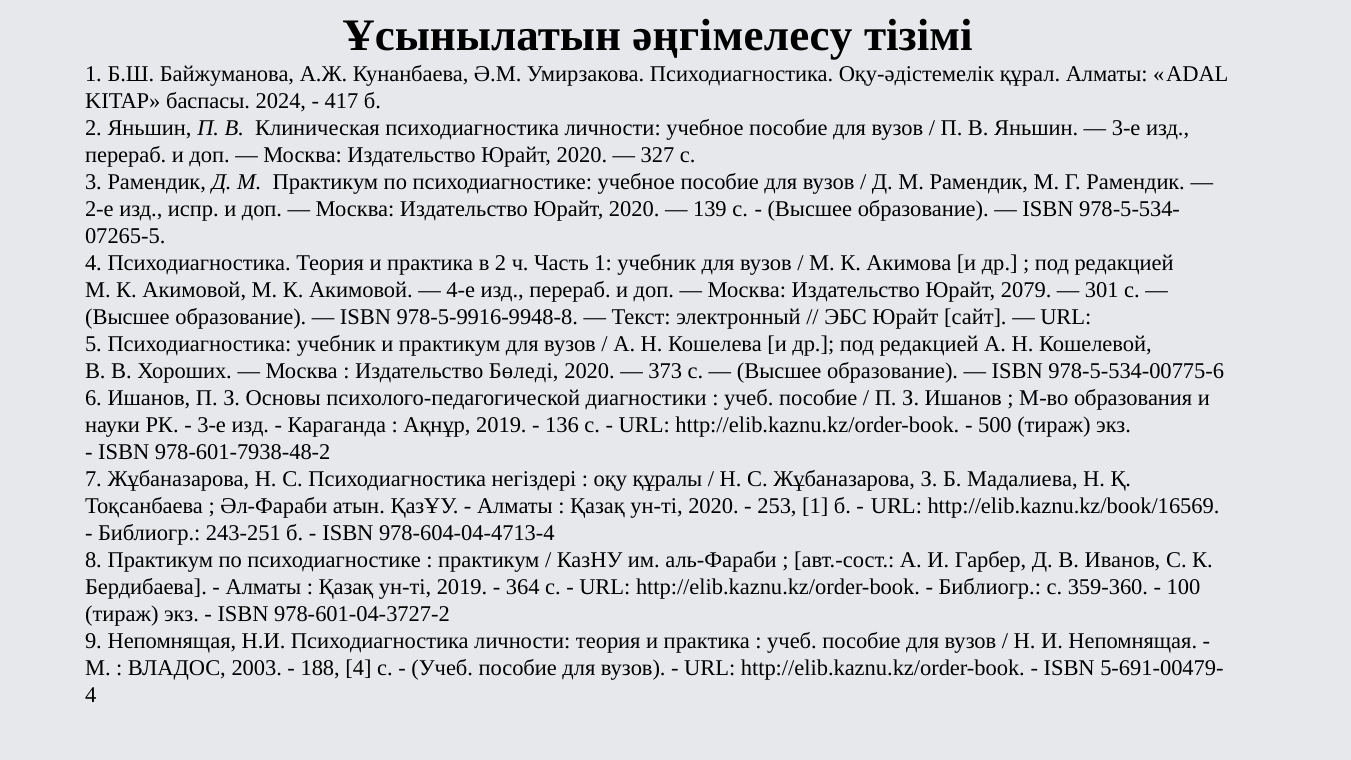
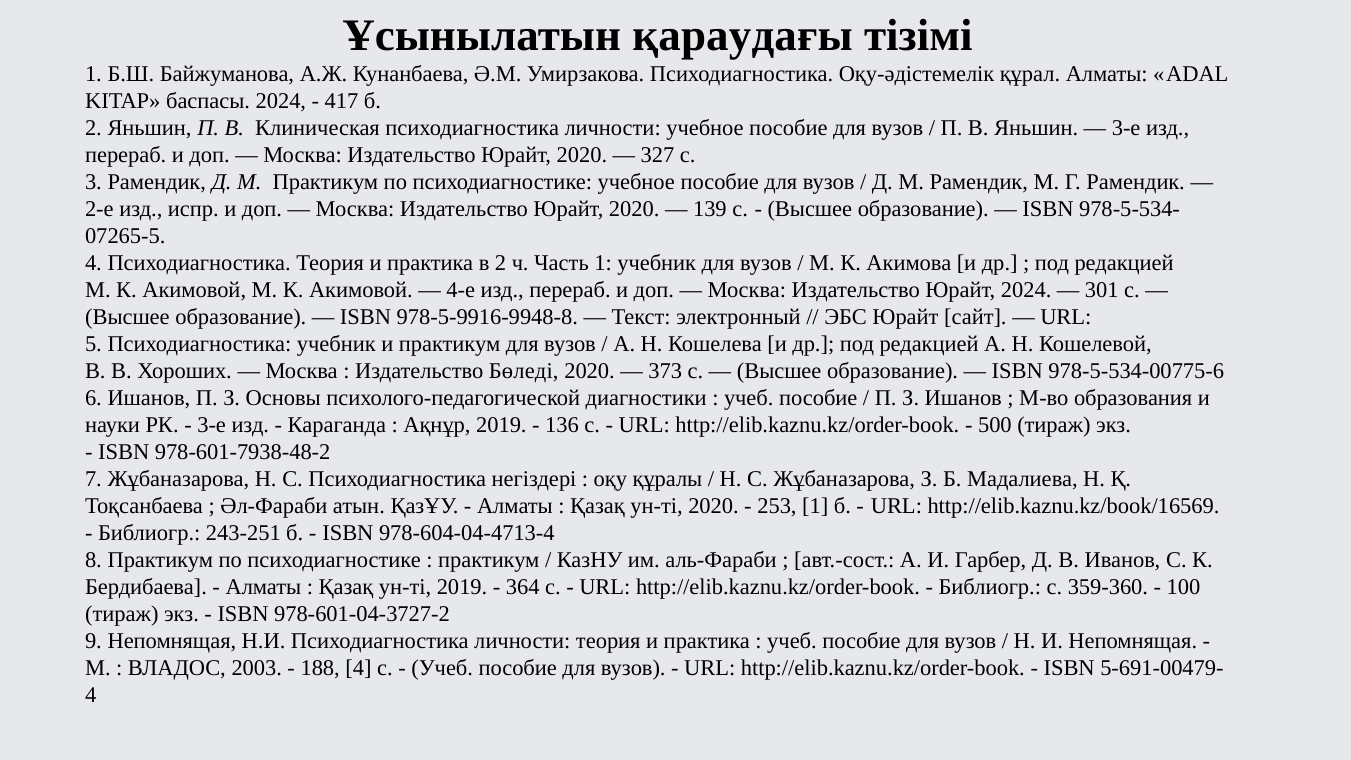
әңгімелесу: әңгімелесу -> қараудағы
Юрайт 2079: 2079 -> 2024
